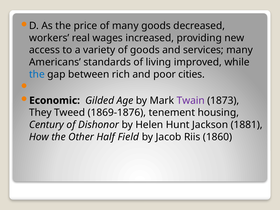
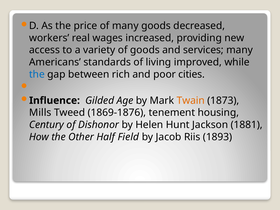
Economic: Economic -> Influence
Twain colour: purple -> orange
They: They -> Mills
1860: 1860 -> 1893
